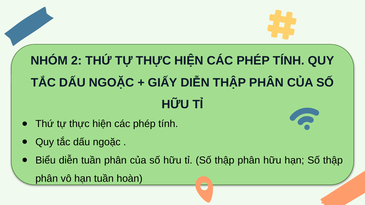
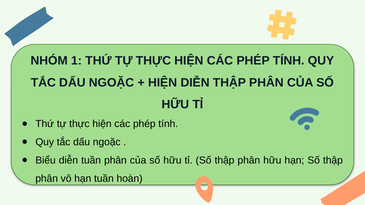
2: 2 -> 1
GIẤY at (163, 83): GIẤY -> HIỆN
